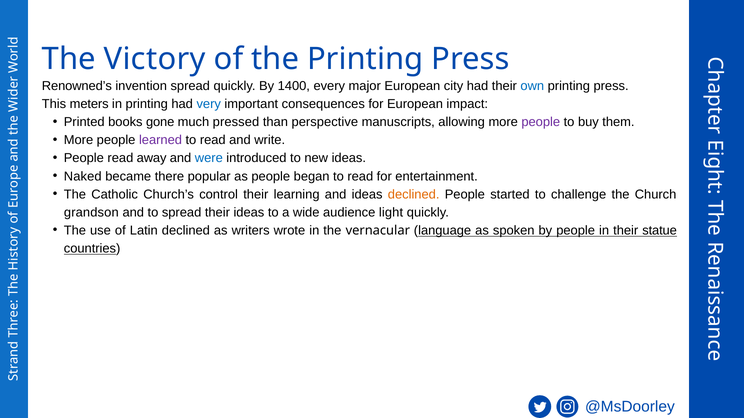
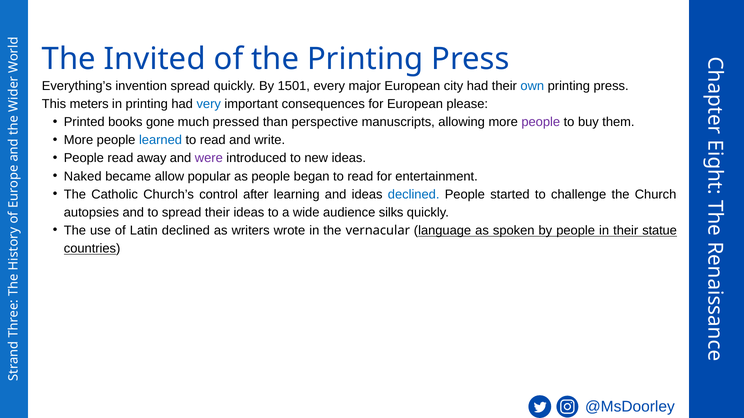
Victory: Victory -> Invited
Renowned’s: Renowned’s -> Everything’s
1400: 1400 -> 1501
impact: impact -> please
learned colour: purple -> blue
were colour: blue -> purple
there: there -> allow
control their: their -> after
declined at (414, 195) colour: orange -> blue
grandson: grandson -> autopsies
light: light -> silks
